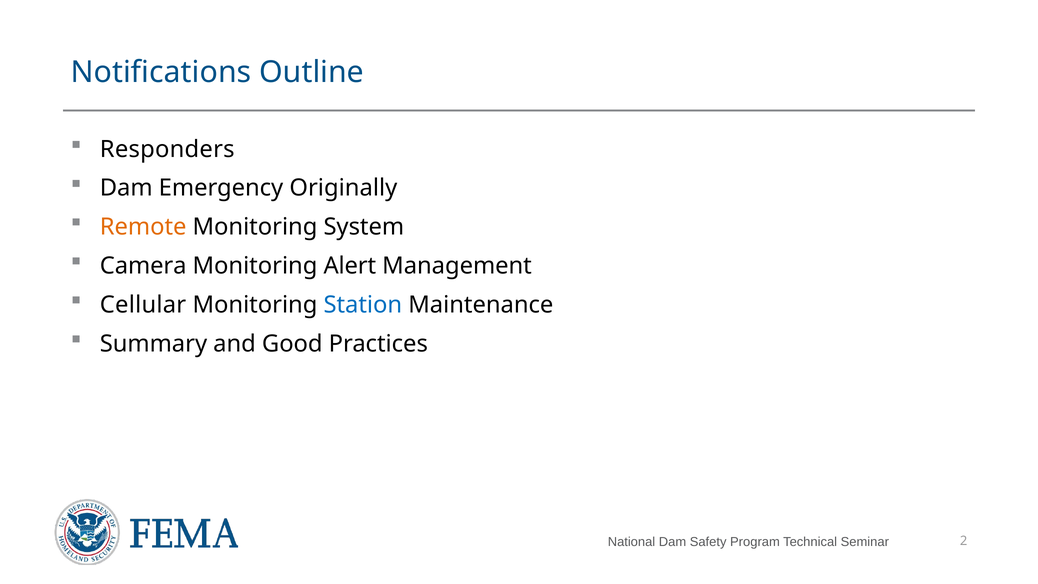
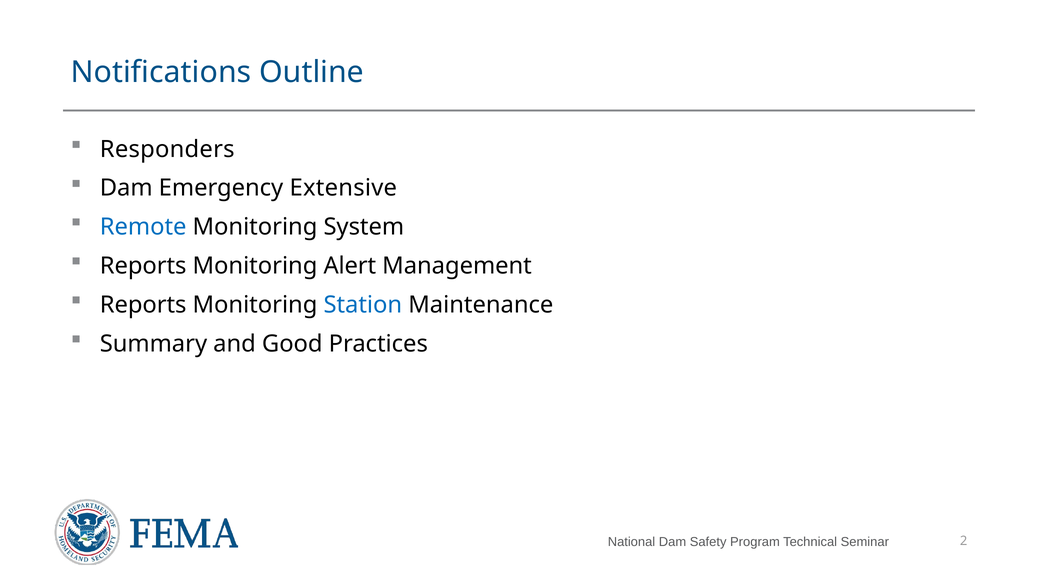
Originally: Originally -> Extensive
Remote colour: orange -> blue
Camera at (143, 266): Camera -> Reports
Cellular at (143, 305): Cellular -> Reports
